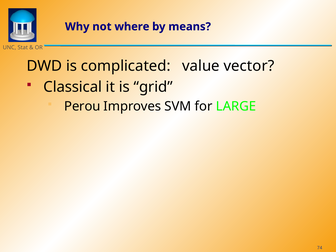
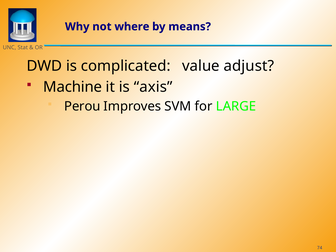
vector: vector -> adjust
Classical: Classical -> Machine
grid: grid -> axis
